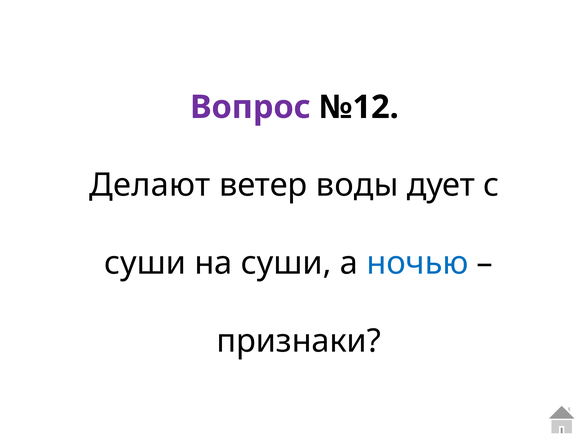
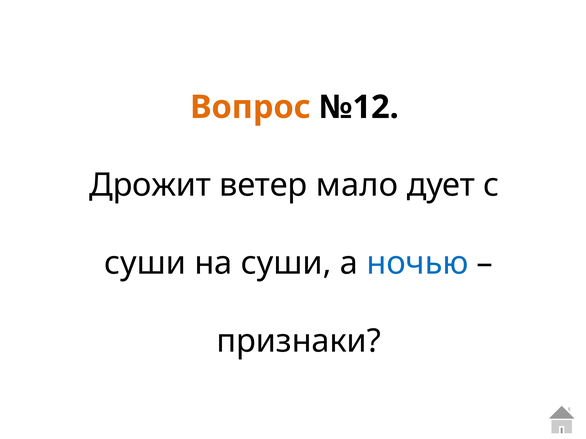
Вопрос colour: purple -> orange
Делают: Делают -> Дрожит
воды: воды -> мало
